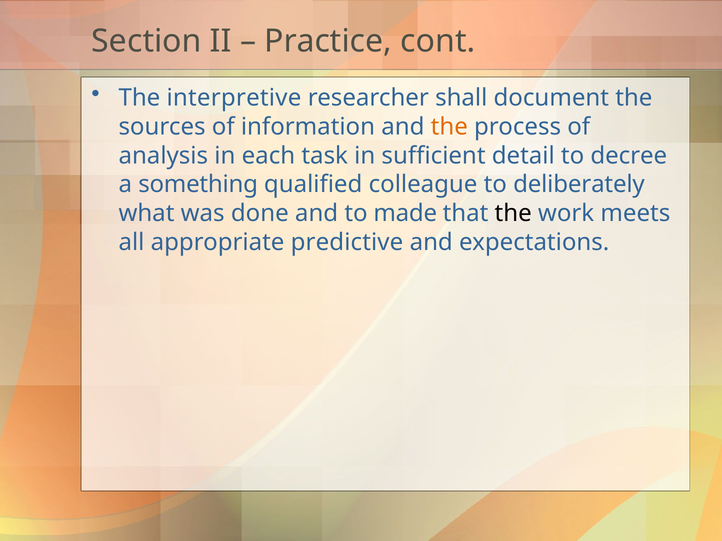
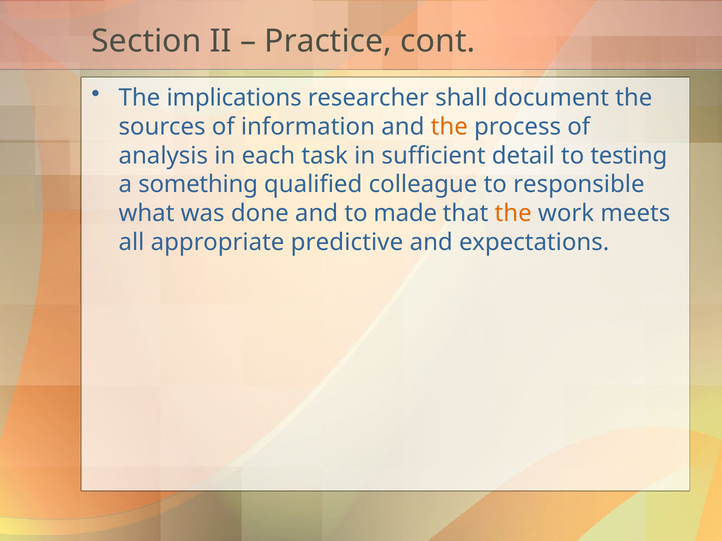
interpretive: interpretive -> implications
decree: decree -> testing
deliberately: deliberately -> responsible
the at (513, 213) colour: black -> orange
